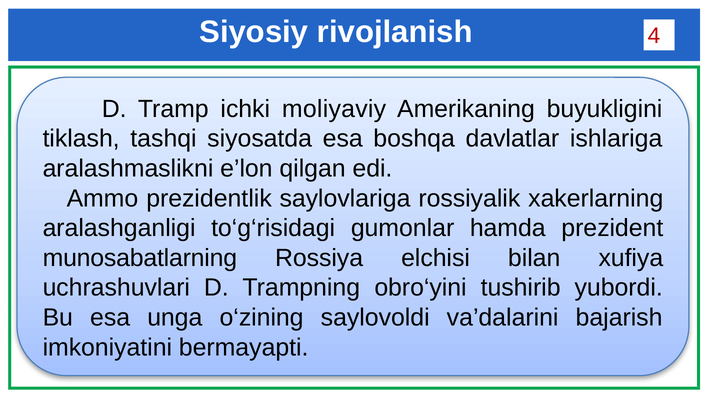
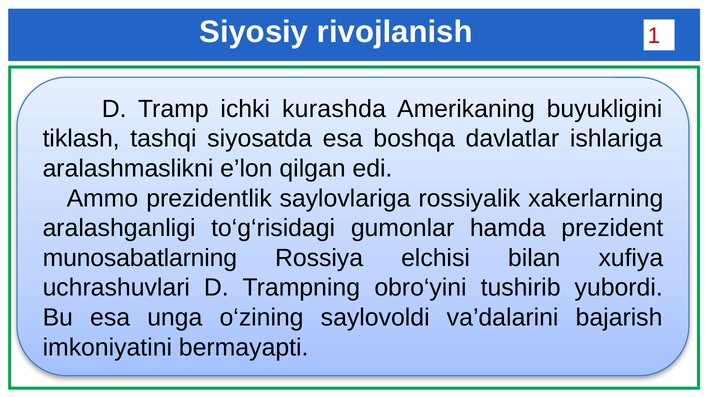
4: 4 -> 1
moliyaviy: moliyaviy -> kurashda
